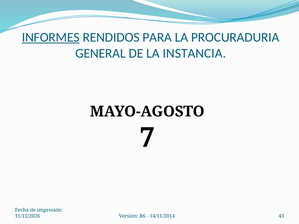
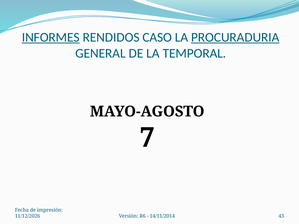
PARA: PARA -> CASO
PROCURADURIA underline: none -> present
INSTANCIA: INSTANCIA -> TEMPORAL
